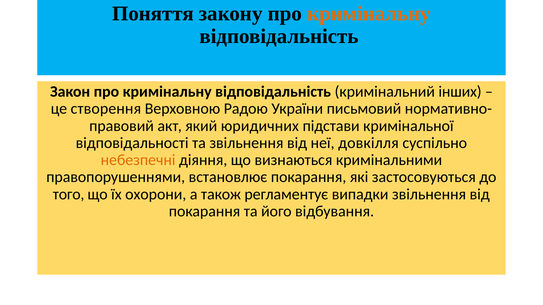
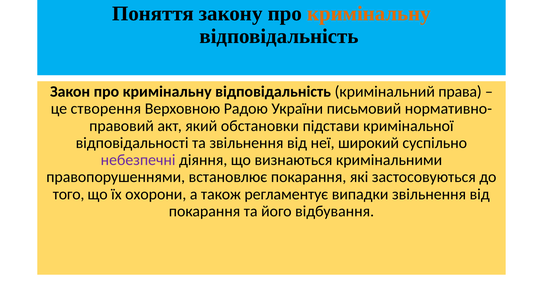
інших: інших -> права
юридичних: юридичних -> обстановки
довкілля: довкілля -> широкий
небезпечні colour: orange -> purple
